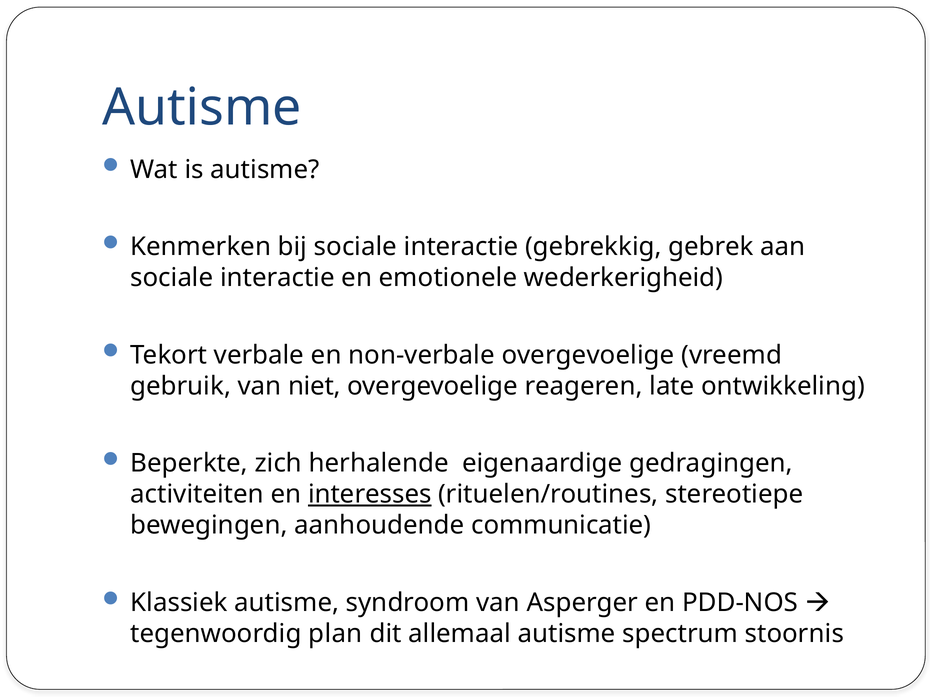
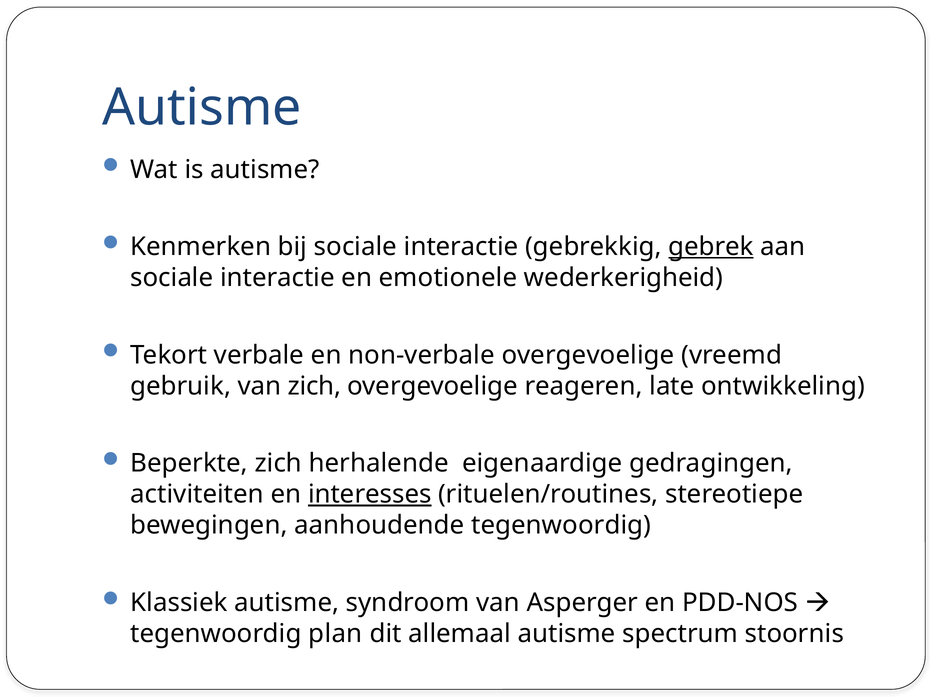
gebrek underline: none -> present
van niet: niet -> zich
aanhoudende communicatie: communicatie -> tegenwoordig
